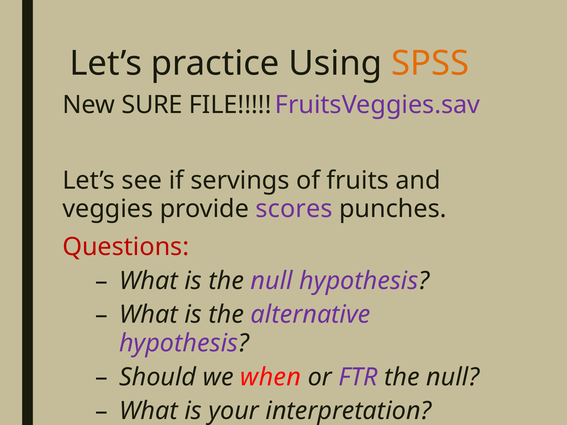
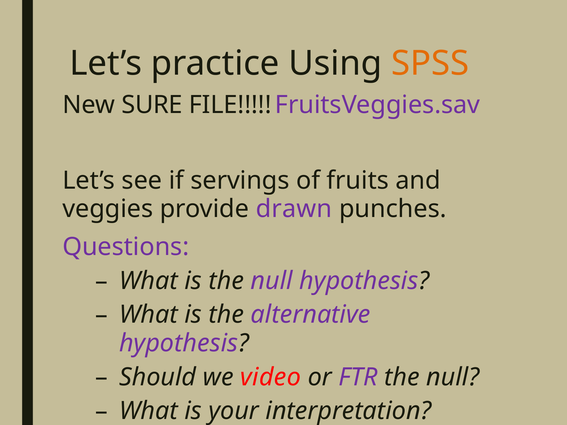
scores: scores -> drawn
Questions colour: red -> purple
when: when -> video
